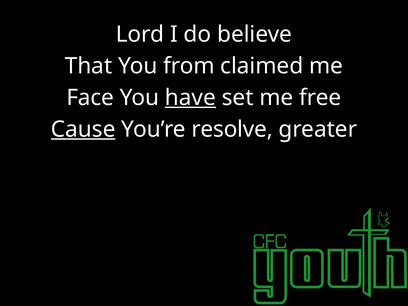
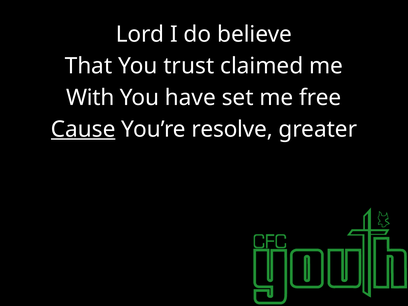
from: from -> trust
Face: Face -> With
have underline: present -> none
